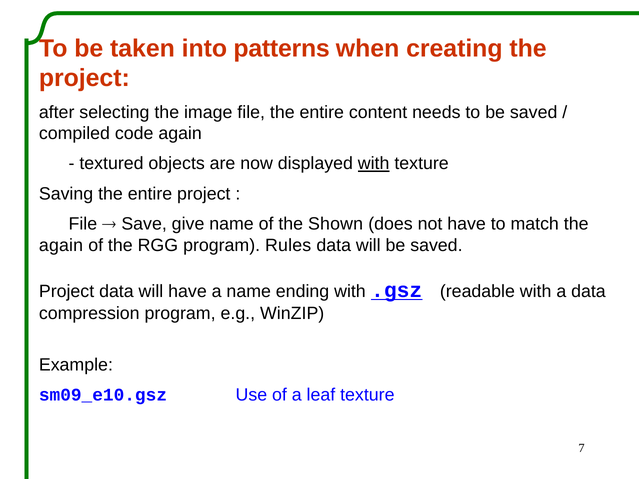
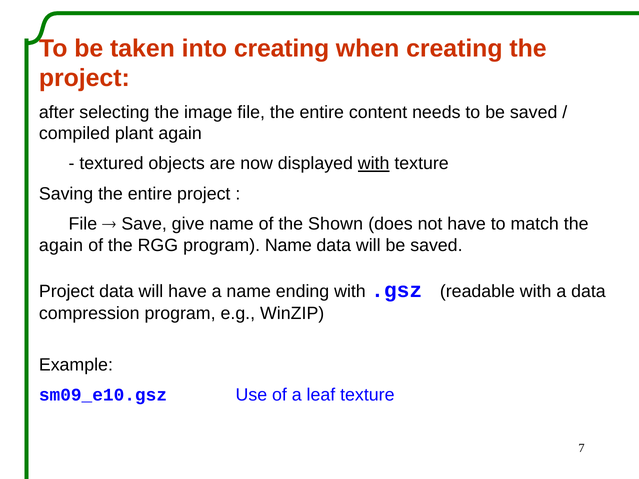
into patterns: patterns -> creating
code: code -> plant
program Rules: Rules -> Name
.gsz underline: present -> none
